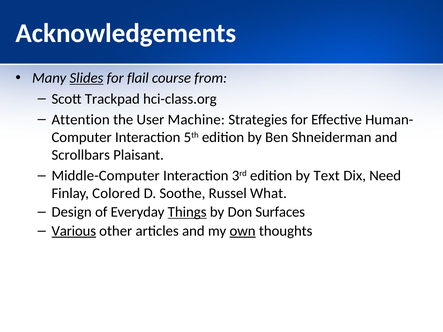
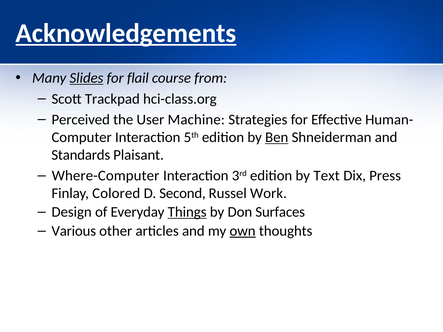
Acknowledgements underline: none -> present
Attention: Attention -> Perceived
Ben underline: none -> present
Scrollbars: Scrollbars -> Standards
Middle-Computer: Middle-Computer -> Where-Computer
Need: Need -> Press
Soothe: Soothe -> Second
What: What -> Work
Various underline: present -> none
